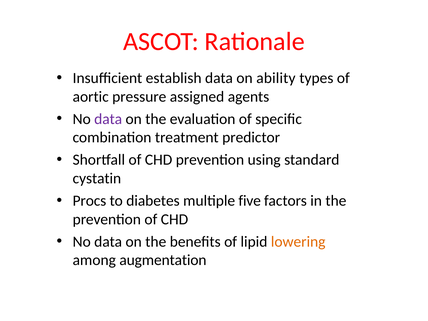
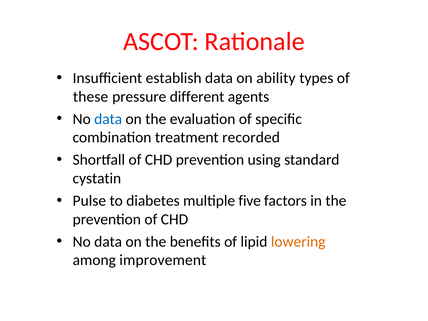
aortic: aortic -> these
assigned: assigned -> different
data at (108, 119) colour: purple -> blue
predictor: predictor -> recorded
Procs: Procs -> Pulse
augmentation: augmentation -> improvement
